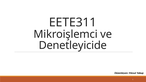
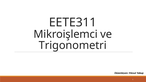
Denetleyicide: Denetleyicide -> Trigonometri
